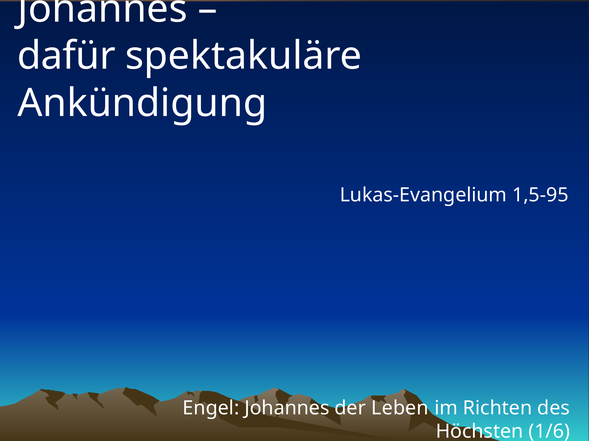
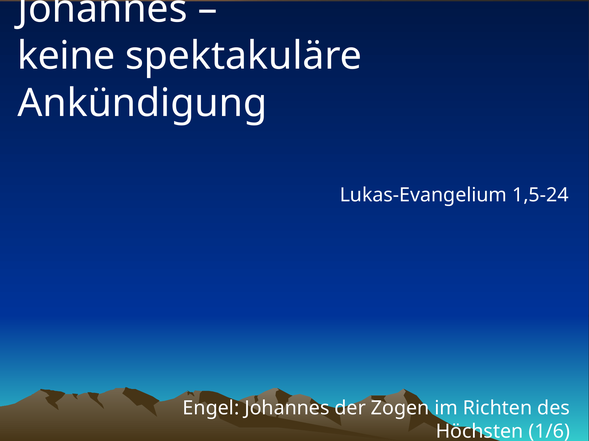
dafür: dafür -> keine
1,5-95: 1,5-95 -> 1,5-24
Leben: Leben -> Zogen
